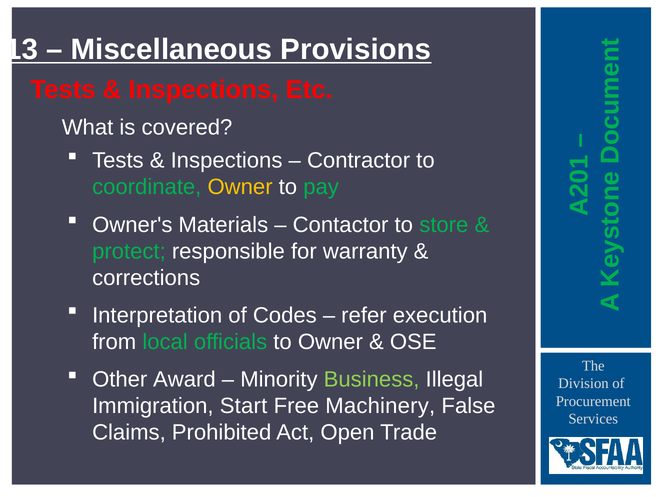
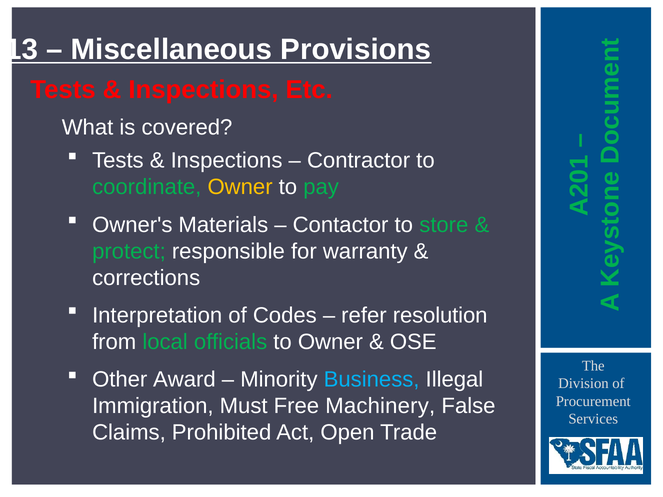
execution: execution -> resolution
Business colour: light green -> light blue
Start: Start -> Must
